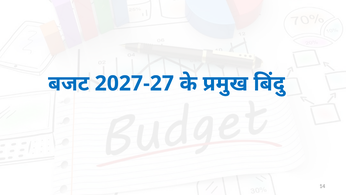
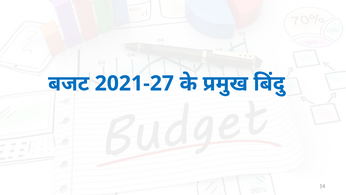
2027-27: 2027-27 -> 2021-27
